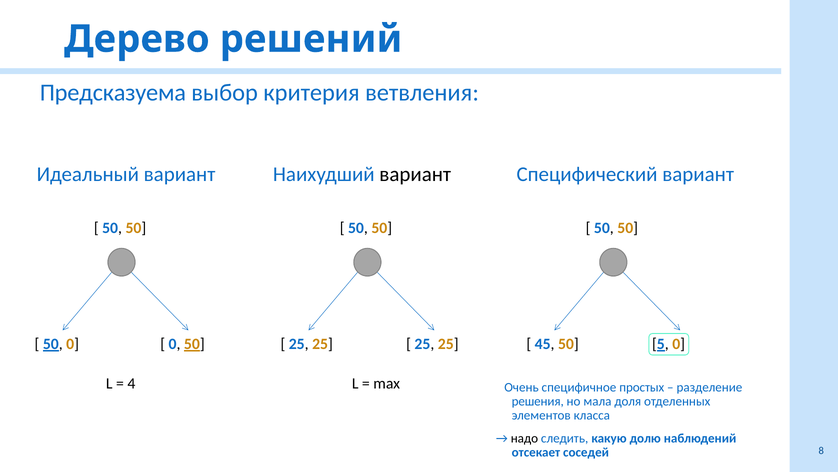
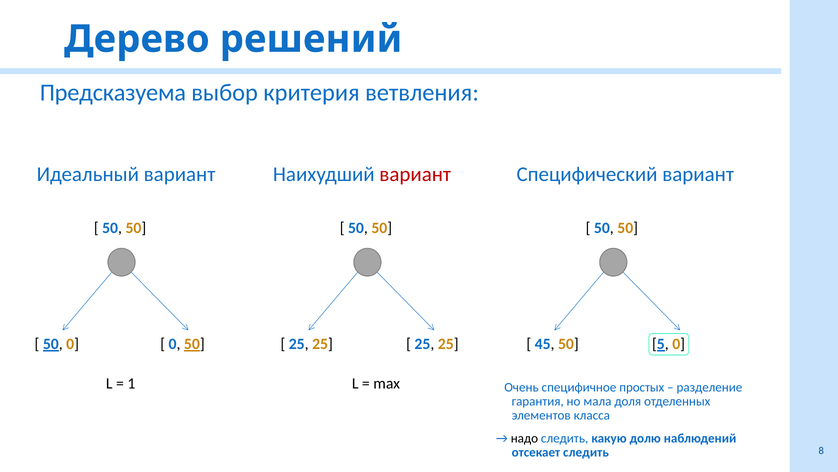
вариант at (415, 174) colour: black -> red
4: 4 -> 1
решения: решения -> гарантия
отсекает соседей: соседей -> следить
